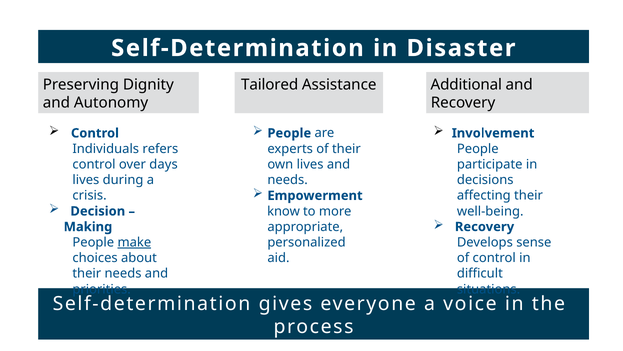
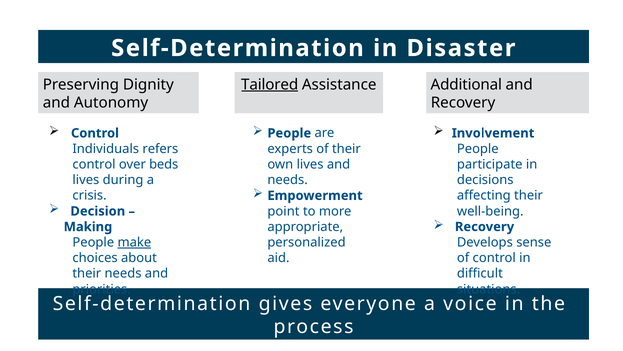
Tailored underline: none -> present
days: days -> beds
know: know -> point
